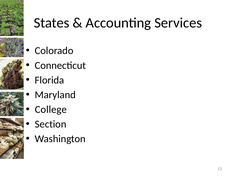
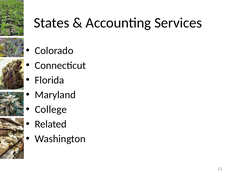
Section: Section -> Related
